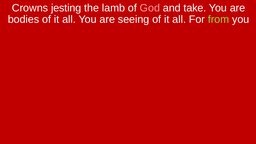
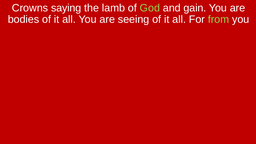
jesting: jesting -> saying
God colour: pink -> light green
take: take -> gain
